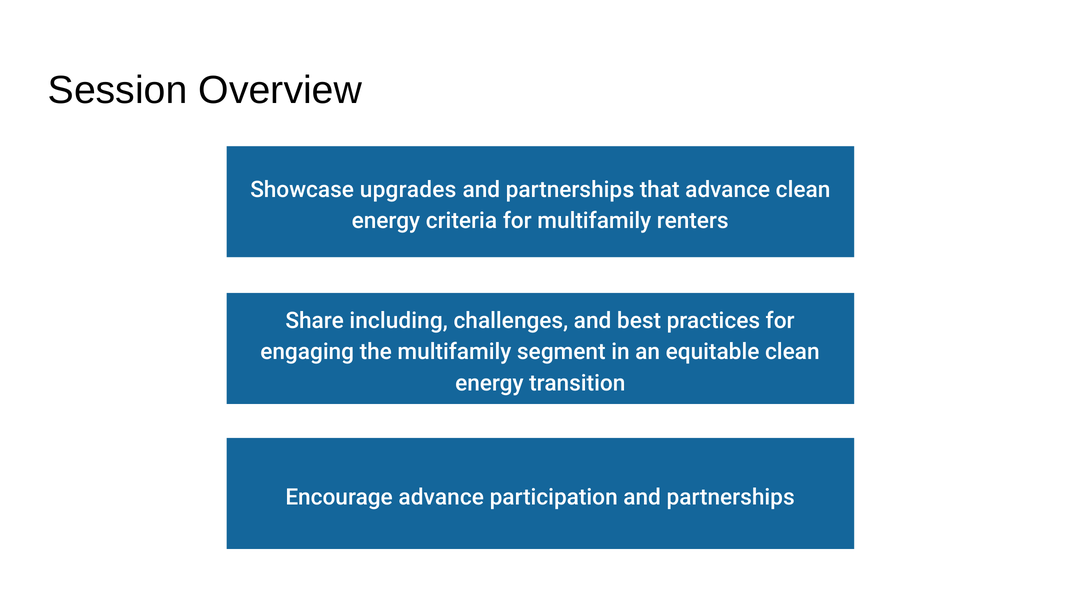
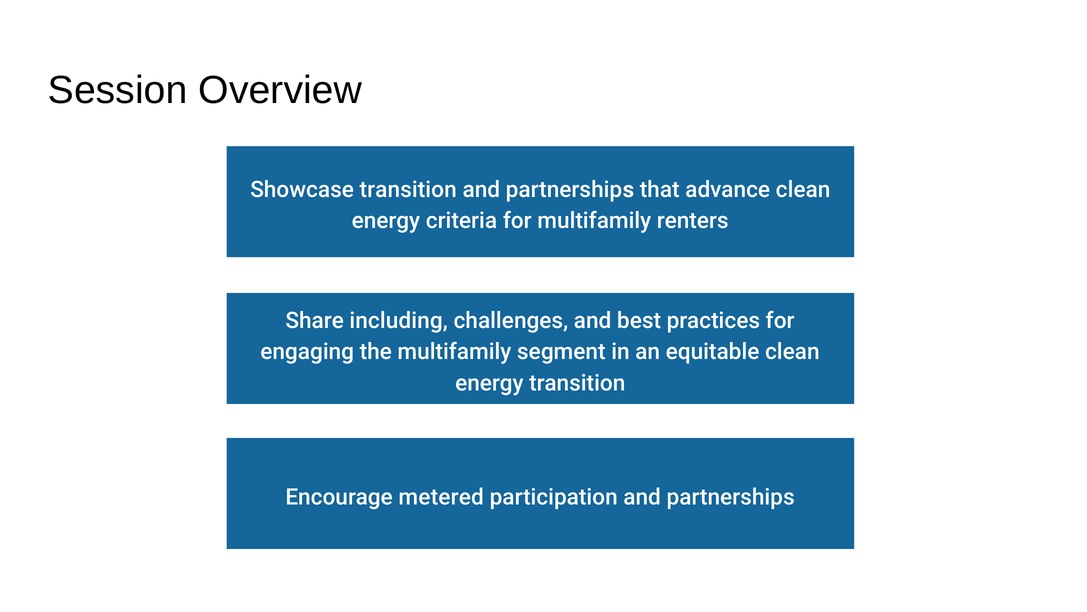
Showcase upgrades: upgrades -> transition
Encourage advance: advance -> metered
